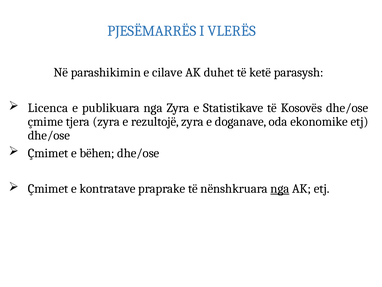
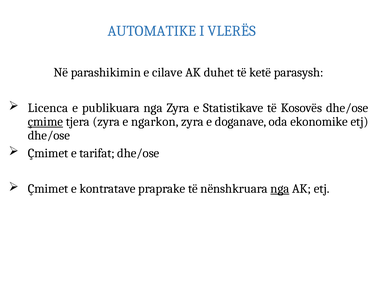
PJESËMARRËS: PJESËMARRËS -> AUTOMATIKE
çmime underline: none -> present
rezultojë: rezultojë -> ngarkon
bëhen: bëhen -> tarifat
